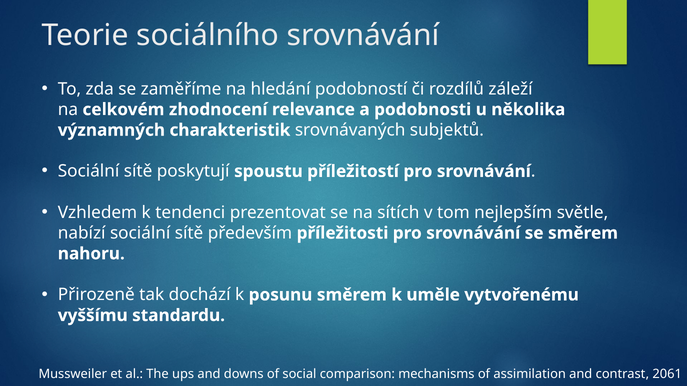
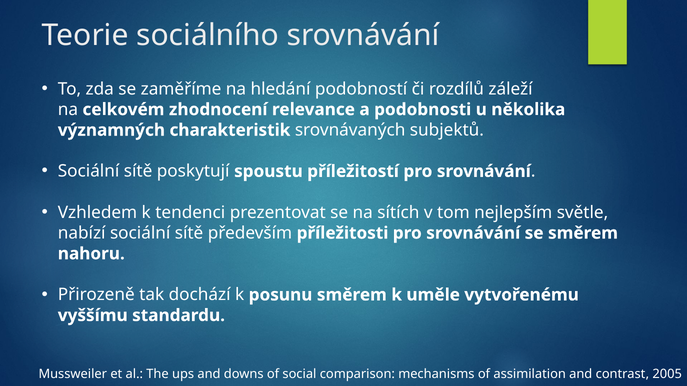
2061: 2061 -> 2005
